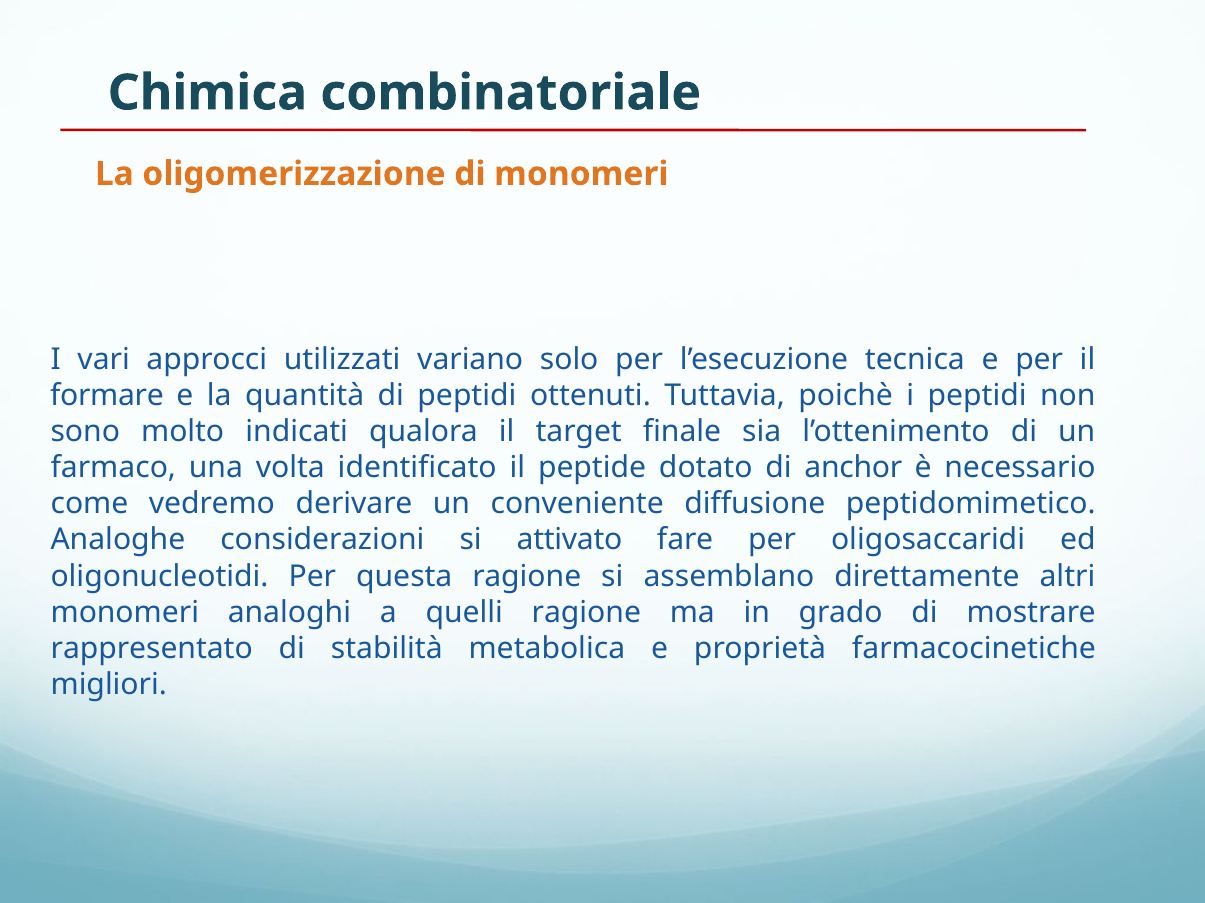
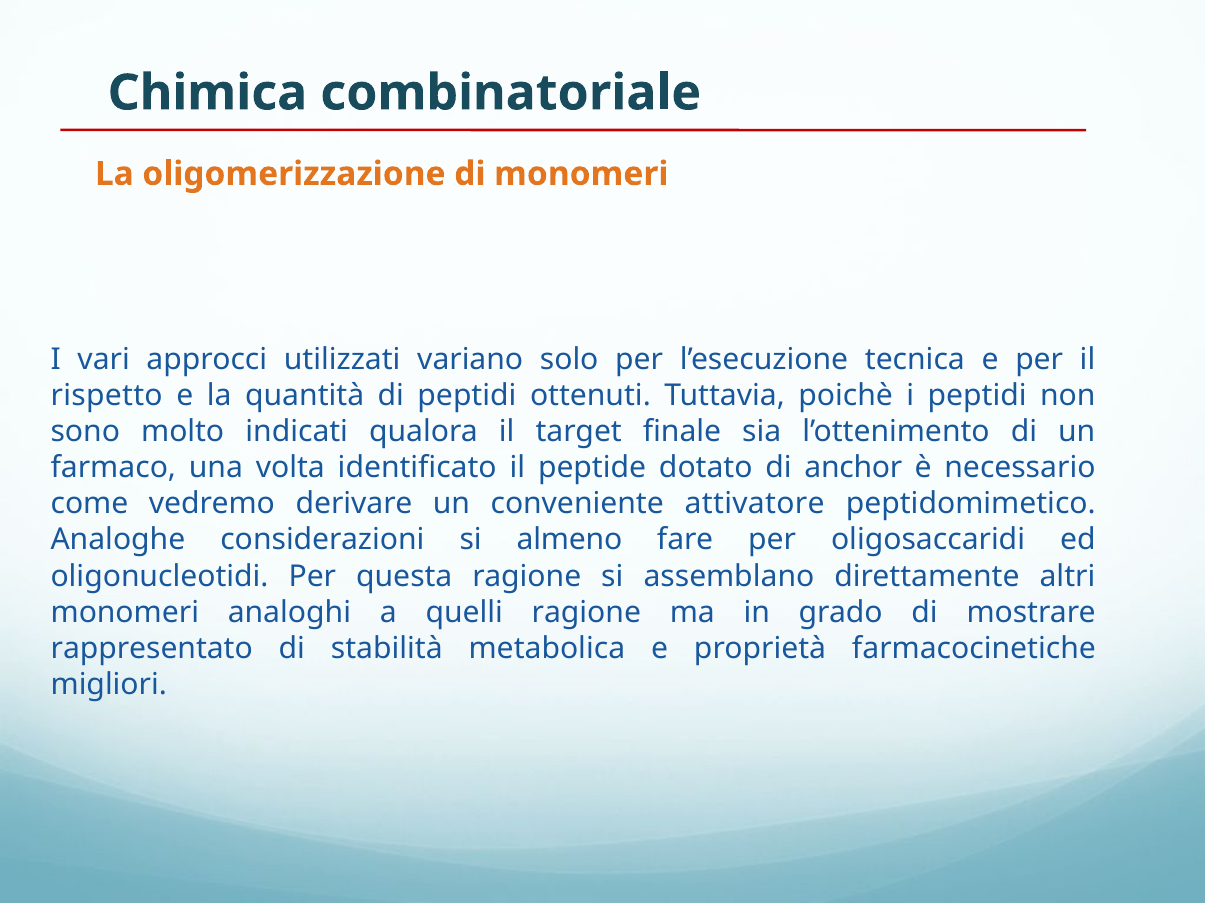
formare: formare -> rispetto
diffusione: diffusione -> attivatore
attivato: attivato -> almeno
